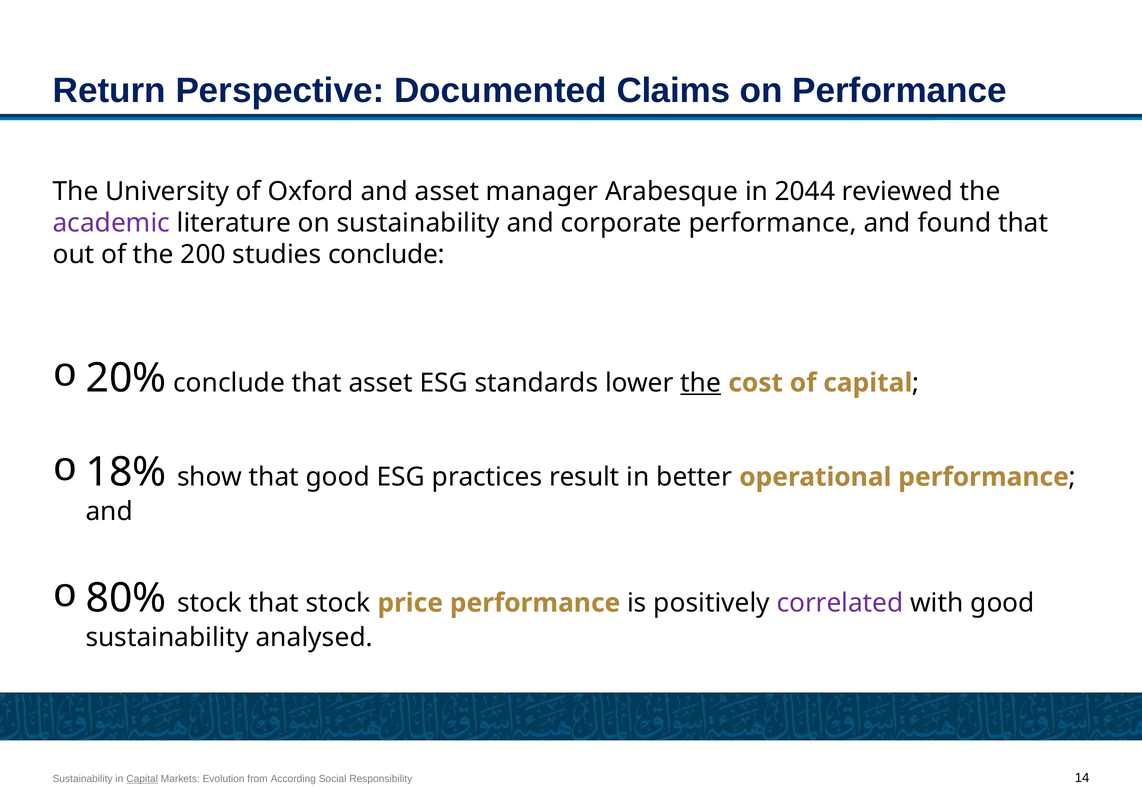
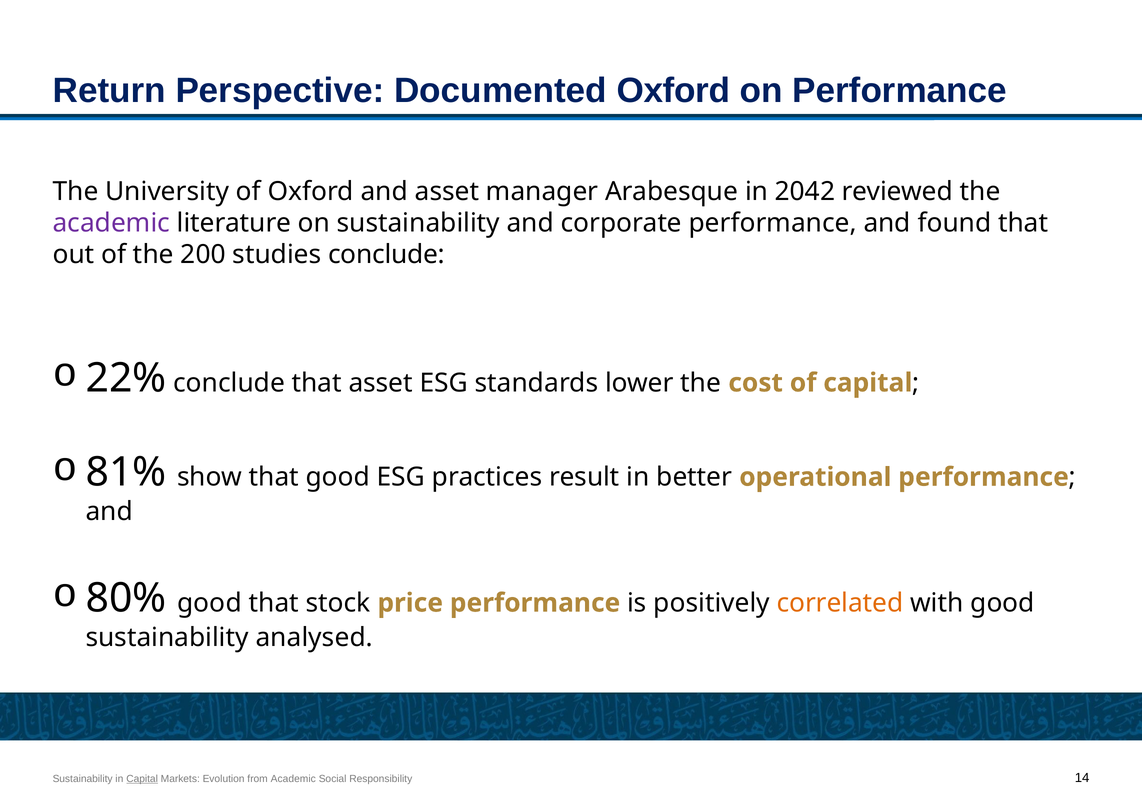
Documented Claims: Claims -> Oxford
2044: 2044 -> 2042
20%: 20% -> 22%
the at (701, 383) underline: present -> none
18%: 18% -> 81%
80% stock: stock -> good
correlated colour: purple -> orange
According at (293, 779): According -> Academic
